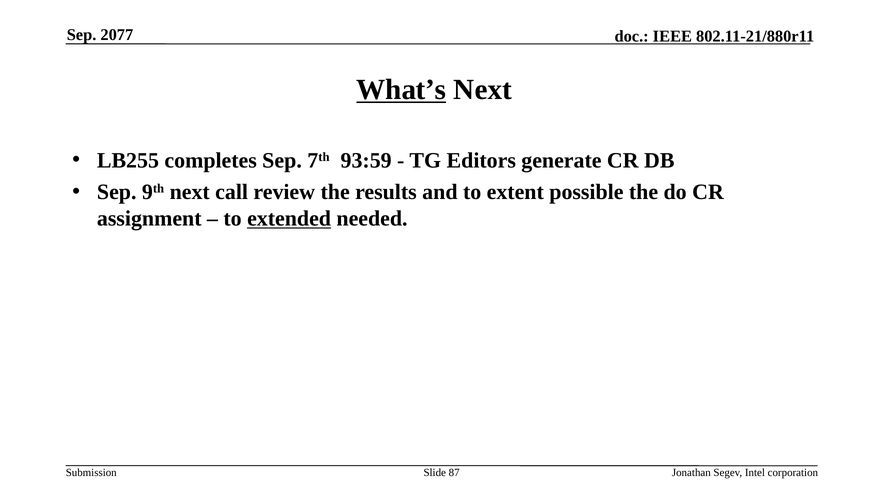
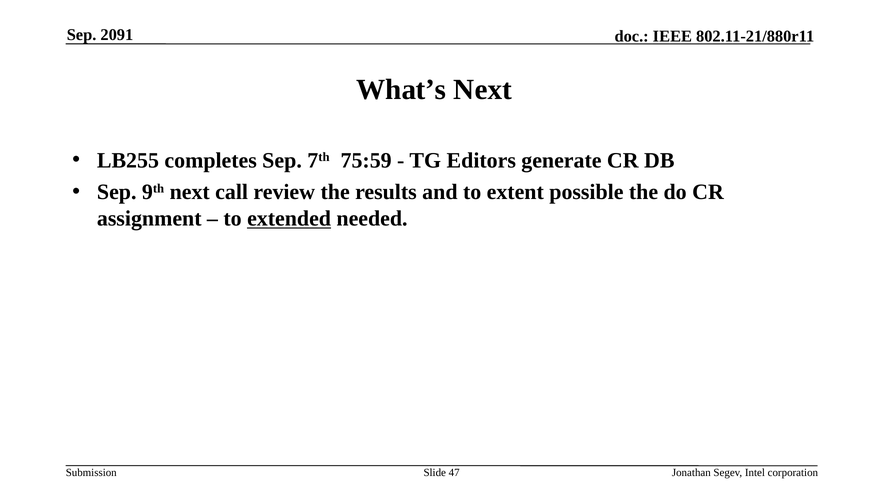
2077: 2077 -> 2091
What’s underline: present -> none
93:59: 93:59 -> 75:59
87: 87 -> 47
